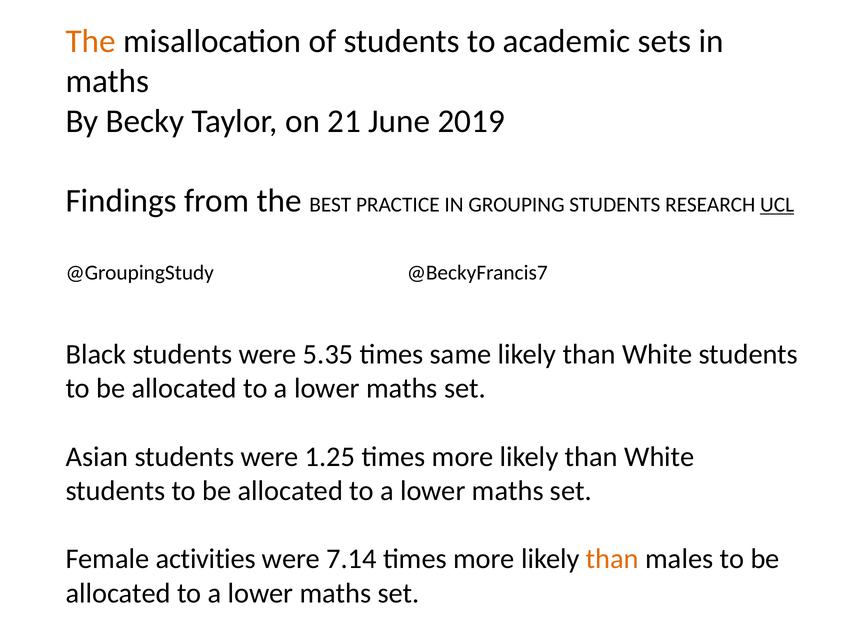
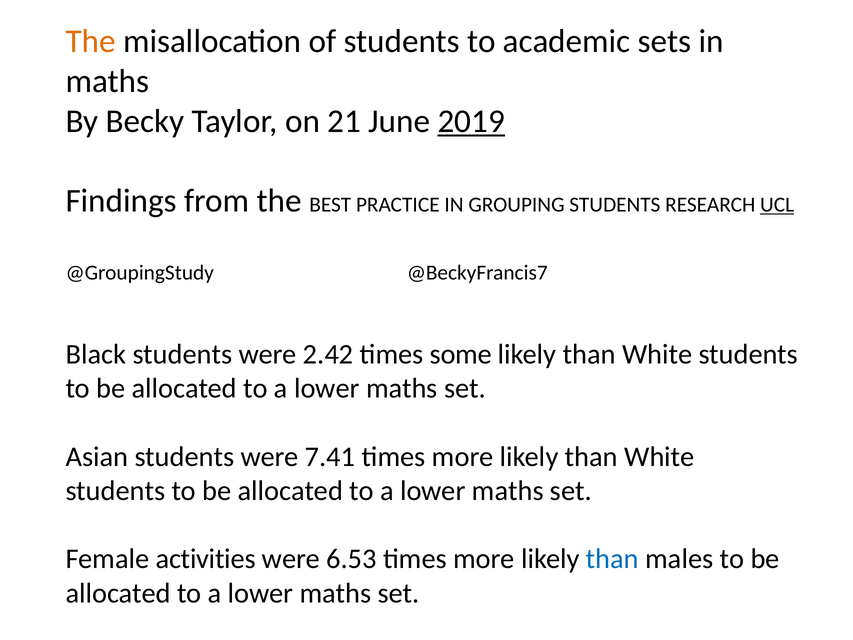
2019 underline: none -> present
5.35: 5.35 -> 2.42
same: same -> some
1.25: 1.25 -> 7.41
7.14: 7.14 -> 6.53
than at (612, 559) colour: orange -> blue
